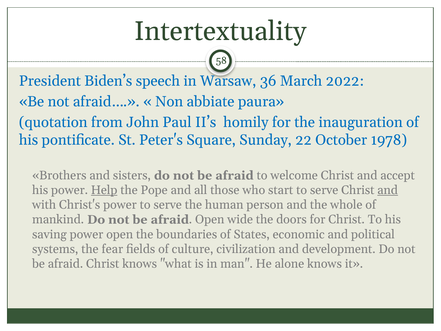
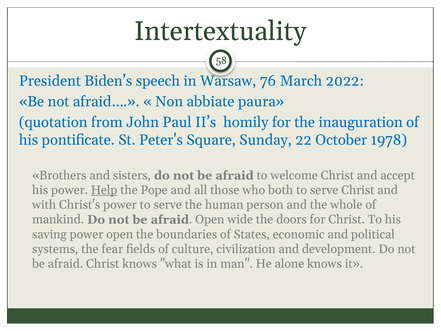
36: 36 -> 76
start: start -> both
and at (388, 190) underline: present -> none
